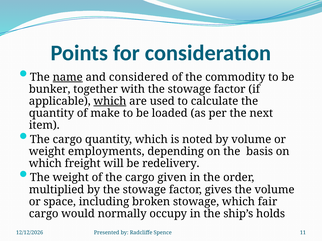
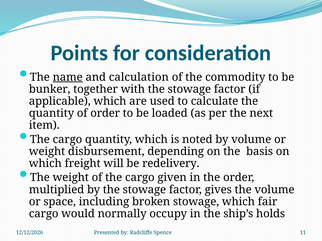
considered: considered -> calculation
which at (110, 101) underline: present -> none
of make: make -> order
employments: employments -> disbursement
